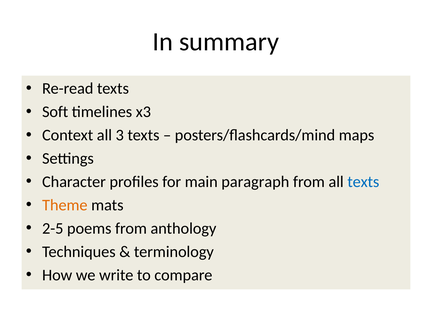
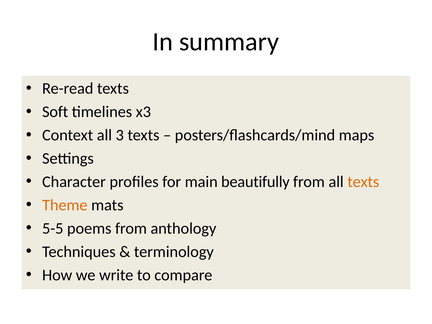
paragraph: paragraph -> beautifully
texts at (363, 182) colour: blue -> orange
2-5: 2-5 -> 5-5
